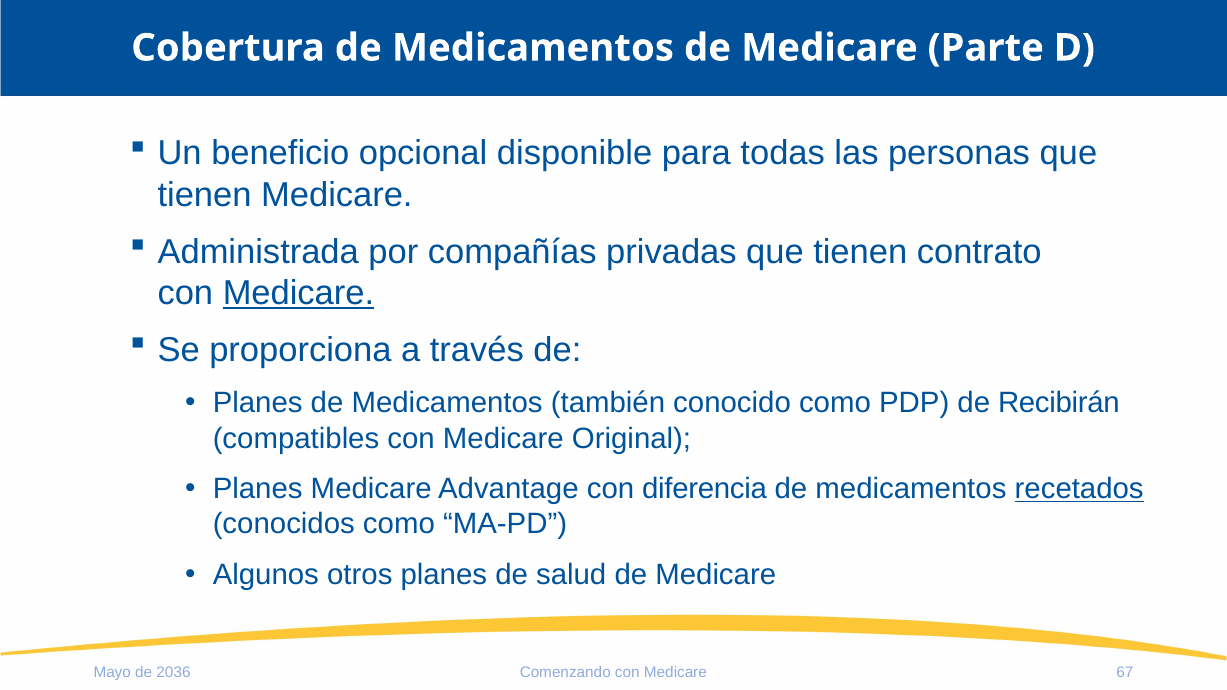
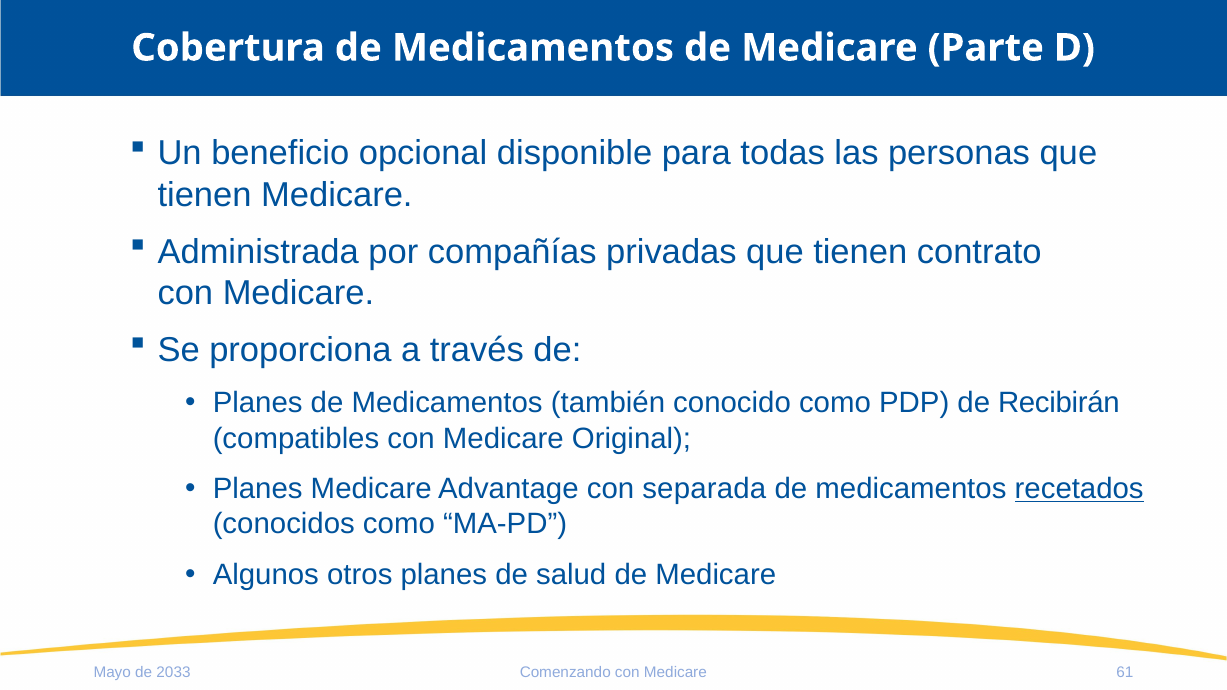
Medicare at (298, 293) underline: present -> none
diferencia: diferencia -> separada
2036: 2036 -> 2033
67: 67 -> 61
